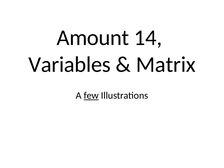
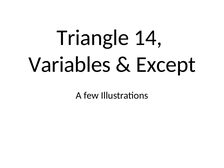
Amount: Amount -> Triangle
Matrix: Matrix -> Except
few underline: present -> none
